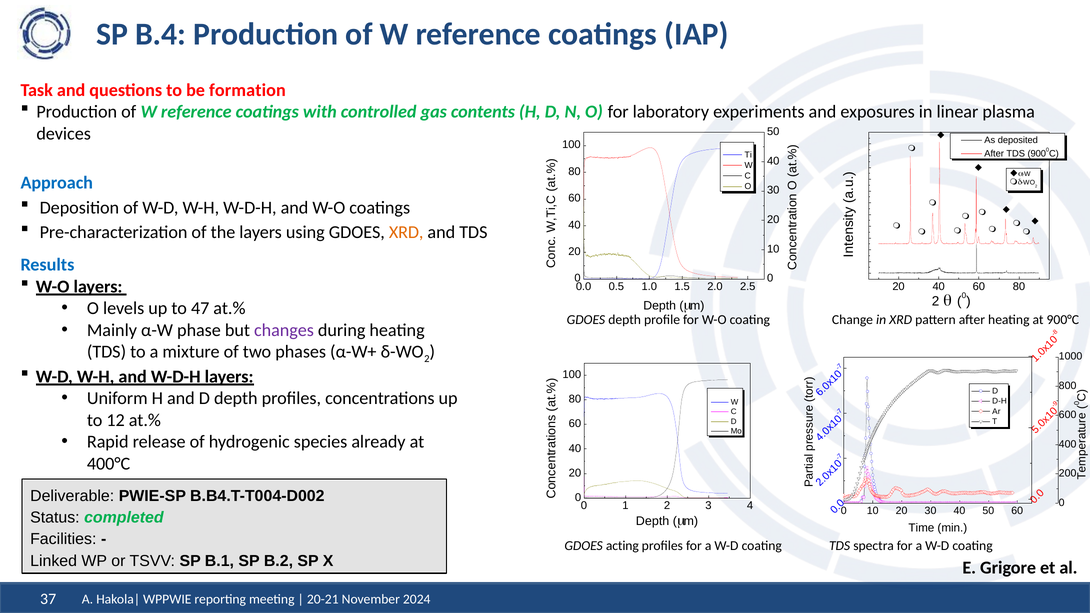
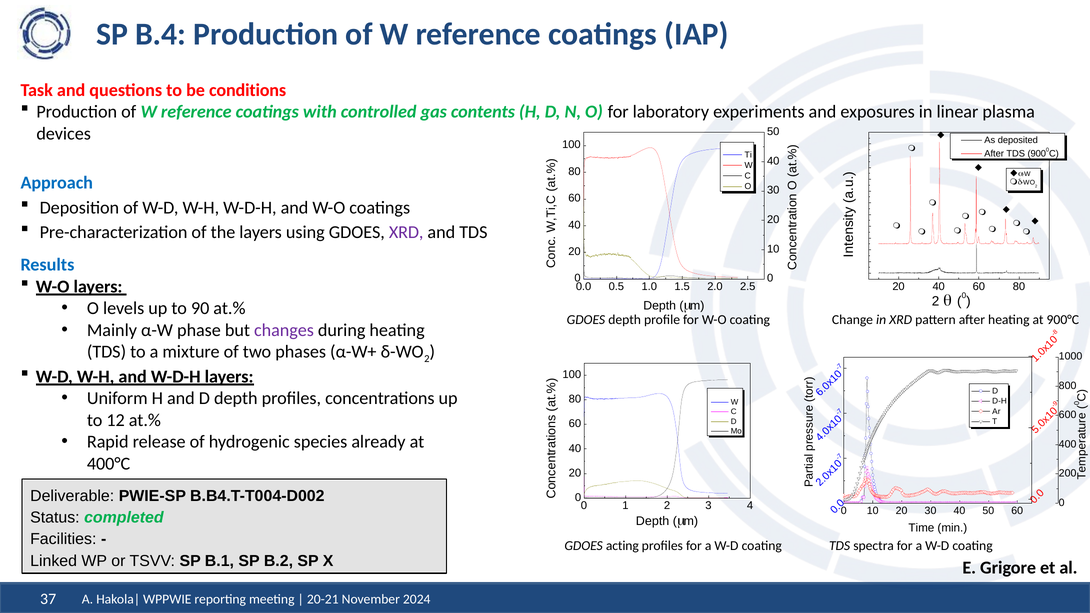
formation: formation -> conditions
XRD at (406, 232) colour: orange -> purple
47: 47 -> 90
